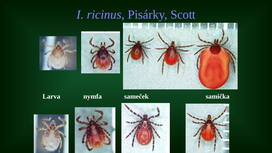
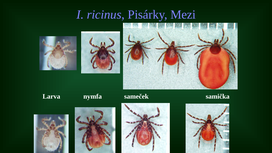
Scott: Scott -> Mezi
